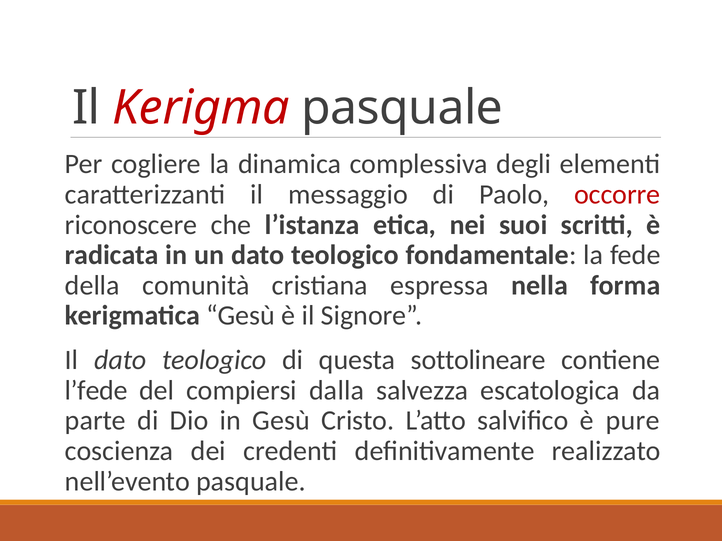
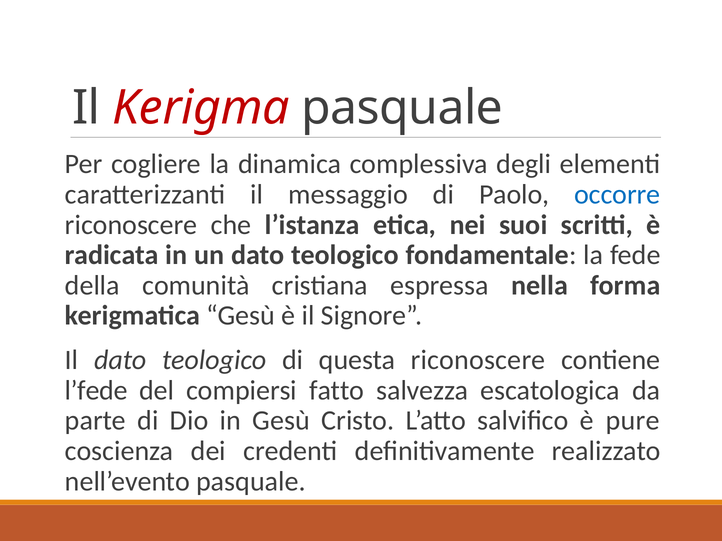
occorre colour: red -> blue
questa sottolineare: sottolineare -> riconoscere
dalla: dalla -> fatto
